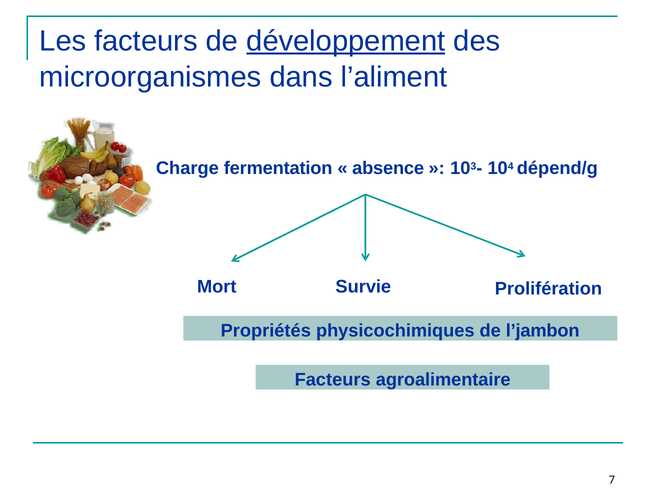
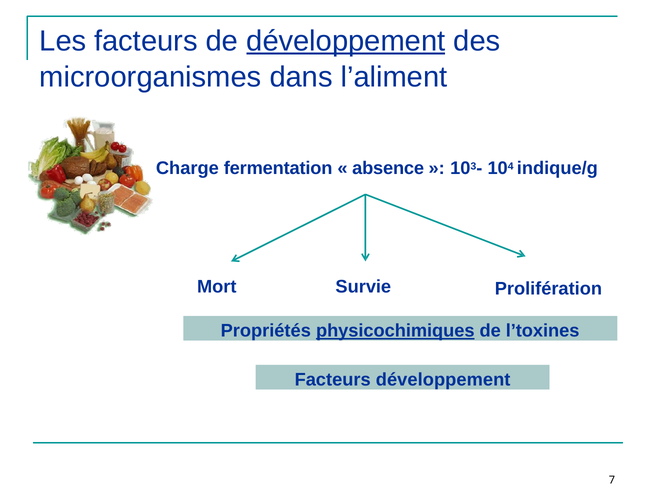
dépend/g: dépend/g -> indique/g
physicochimiques underline: none -> present
l’jambon: l’jambon -> l’toxines
Facteurs agroalimentaire: agroalimentaire -> développement
